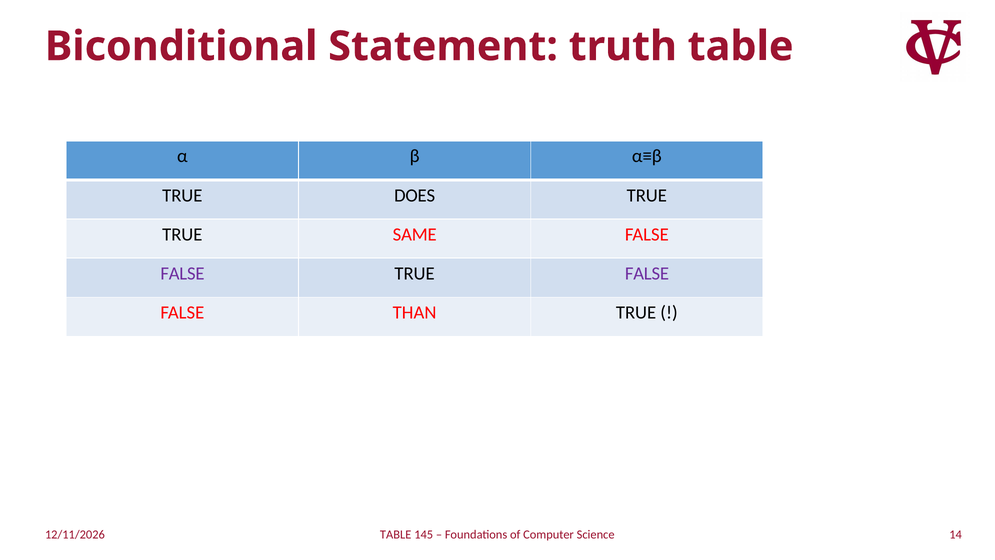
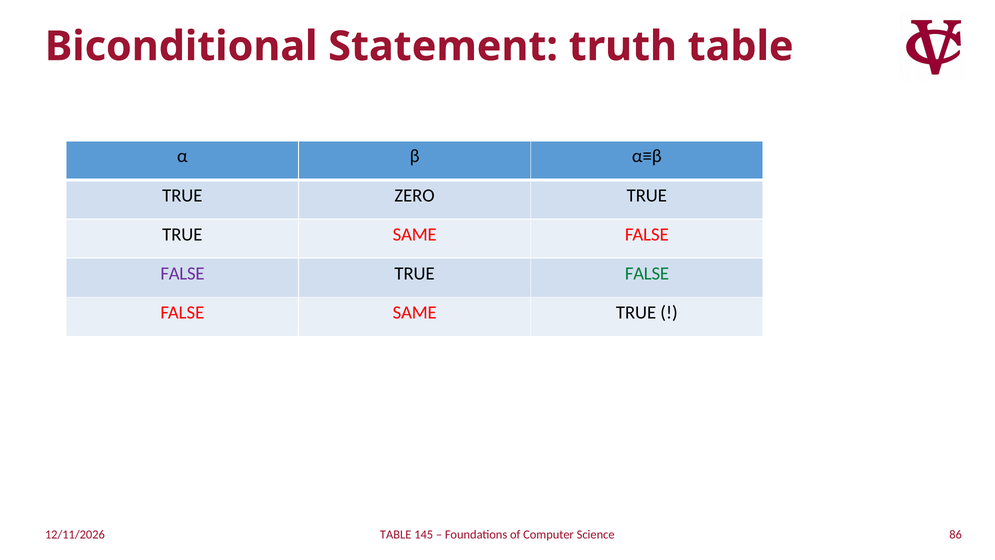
DOES: DOES -> ZERO
FALSE at (647, 273) colour: purple -> green
FALSE THAN: THAN -> SAME
14: 14 -> 86
